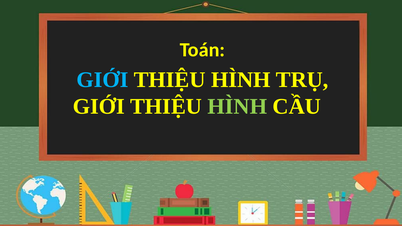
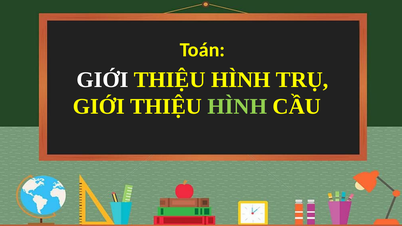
GIỚI at (103, 80) colour: light blue -> white
